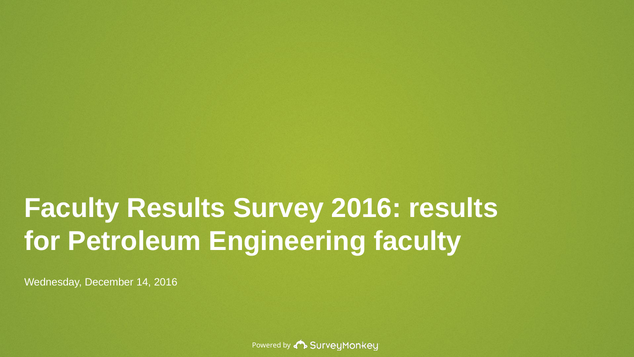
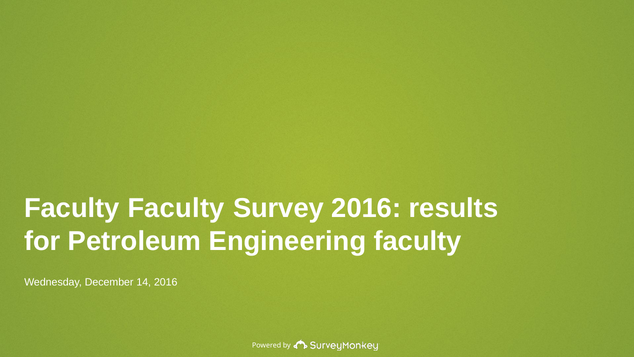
Faculty Results: Results -> Faculty
